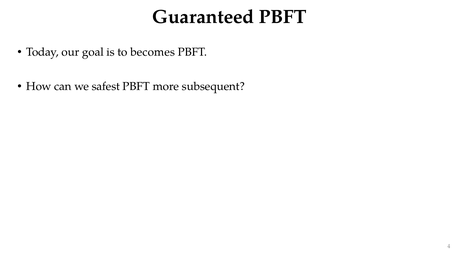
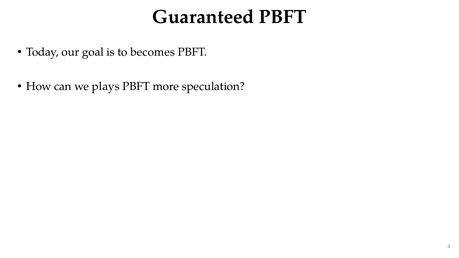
safest: safest -> plays
subsequent: subsequent -> speculation
